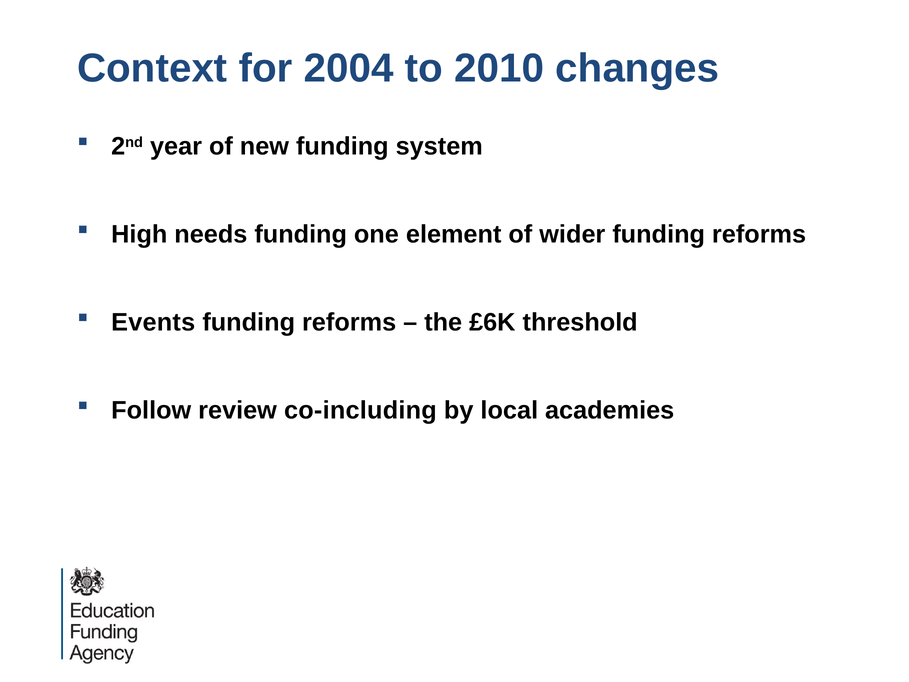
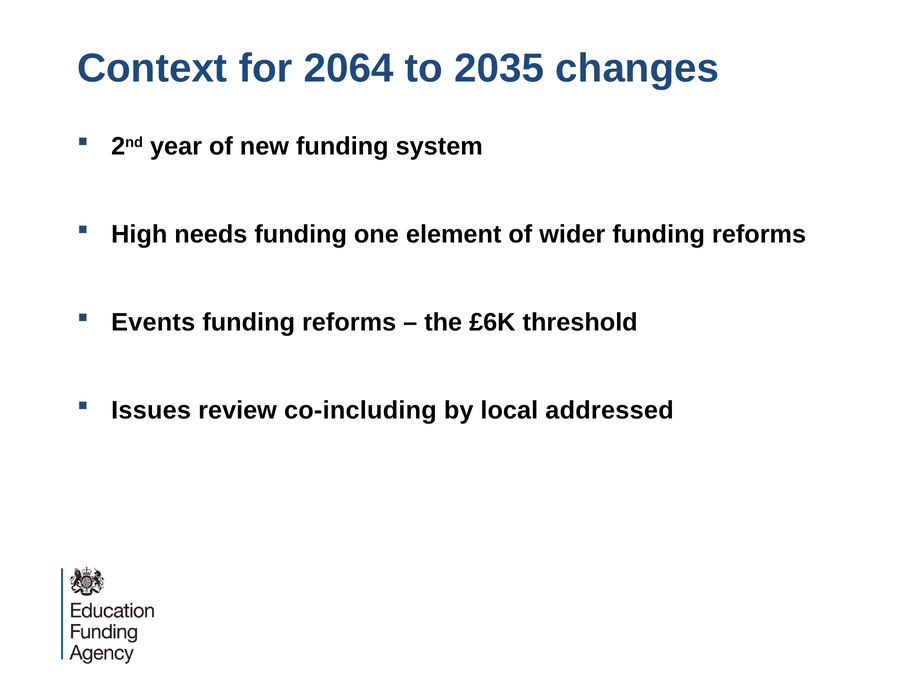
2004: 2004 -> 2064
2010: 2010 -> 2035
Follow: Follow -> Issues
academies: academies -> addressed
